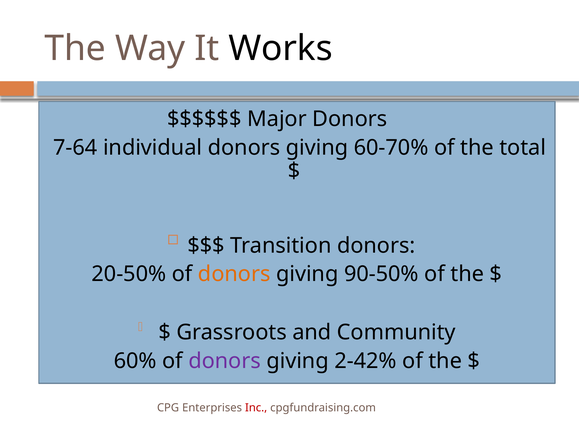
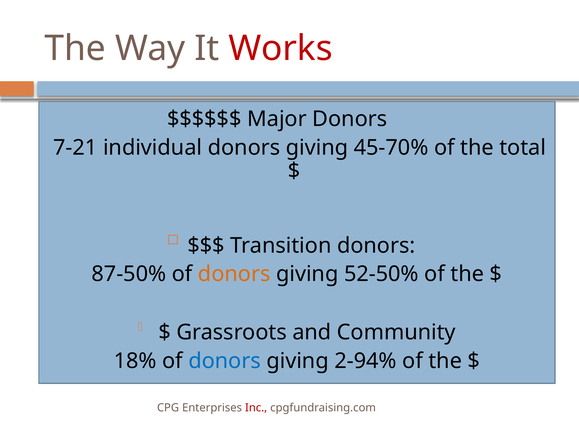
Works colour: black -> red
7-64: 7-64 -> 7-21
60-70%: 60-70% -> 45-70%
20-50%: 20-50% -> 87-50%
90-50%: 90-50% -> 52-50%
60%: 60% -> 18%
donors at (225, 360) colour: purple -> blue
2-42%: 2-42% -> 2-94%
